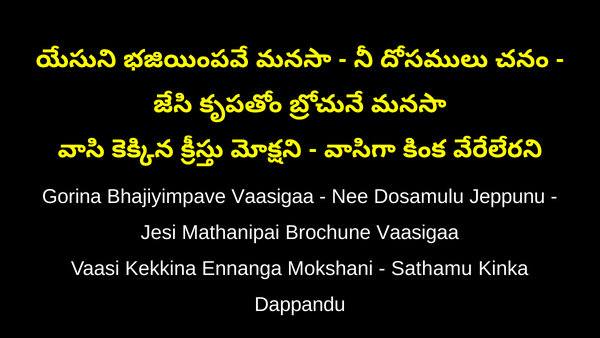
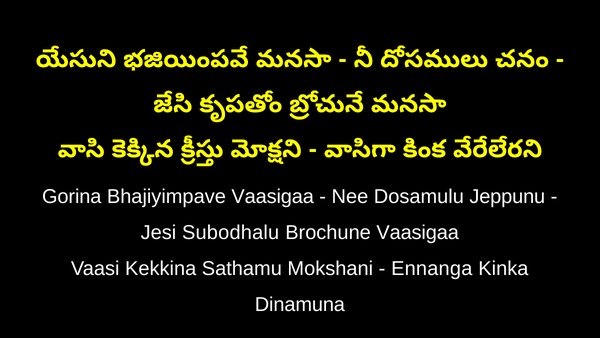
Mathanipai: Mathanipai -> Subodhalu
Ennanga: Ennanga -> Sathamu
Sathamu: Sathamu -> Ennanga
Dappandu: Dappandu -> Dinamuna
